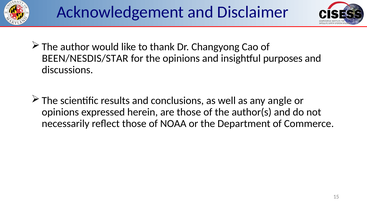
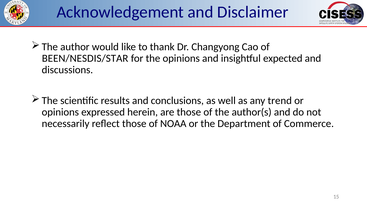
purposes: purposes -> expected
angle: angle -> trend
